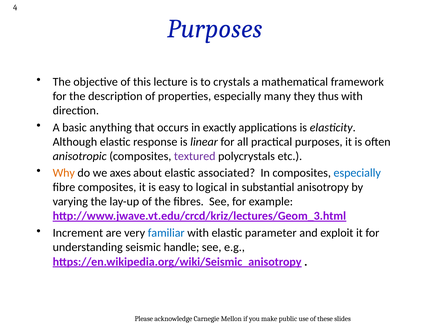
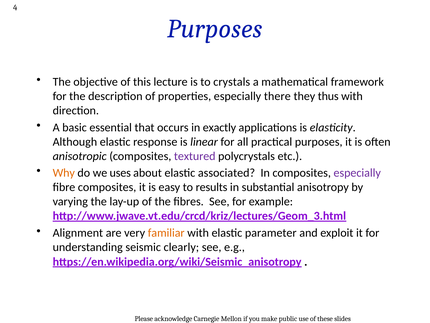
many: many -> there
anything: anything -> essential
axes: axes -> uses
especially at (357, 173) colour: blue -> purple
logical: logical -> results
Increment: Increment -> Alignment
familiar colour: blue -> orange
handle: handle -> clearly
